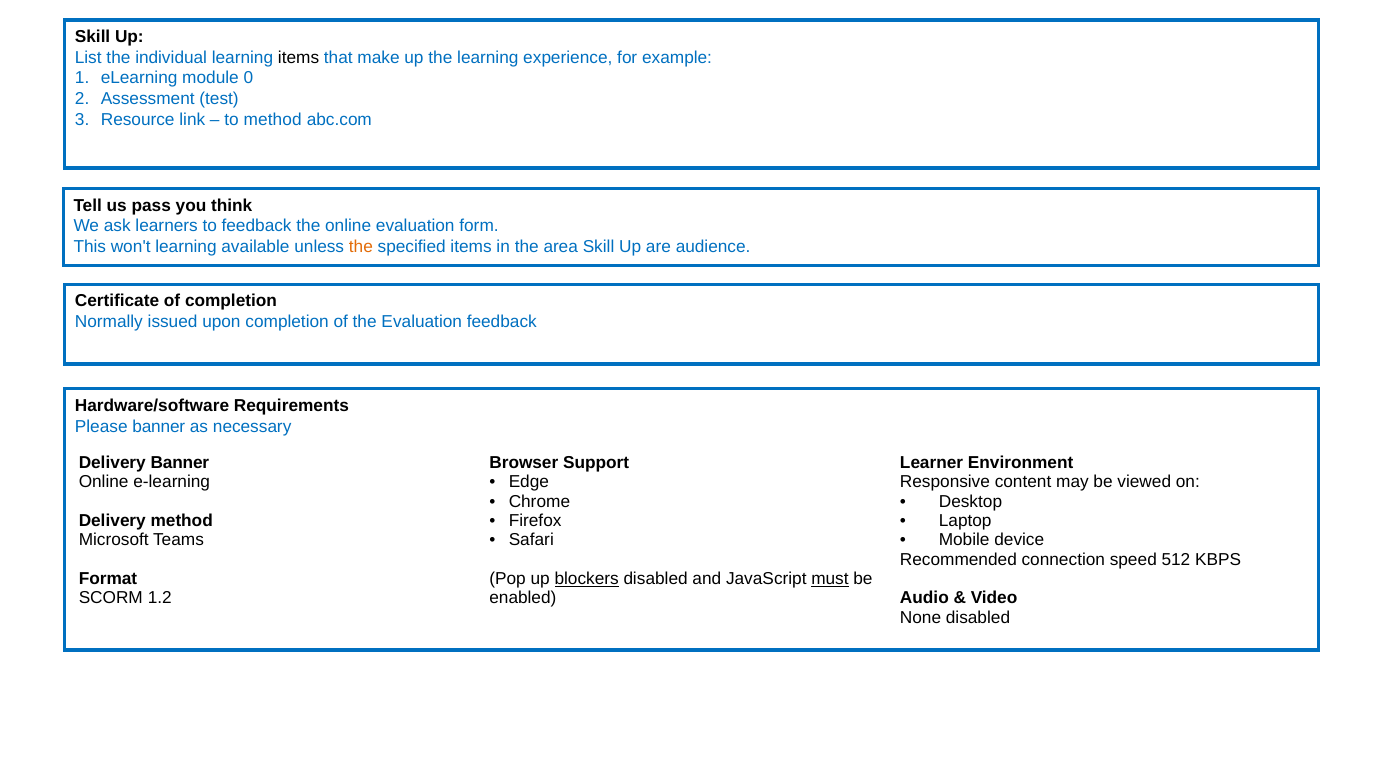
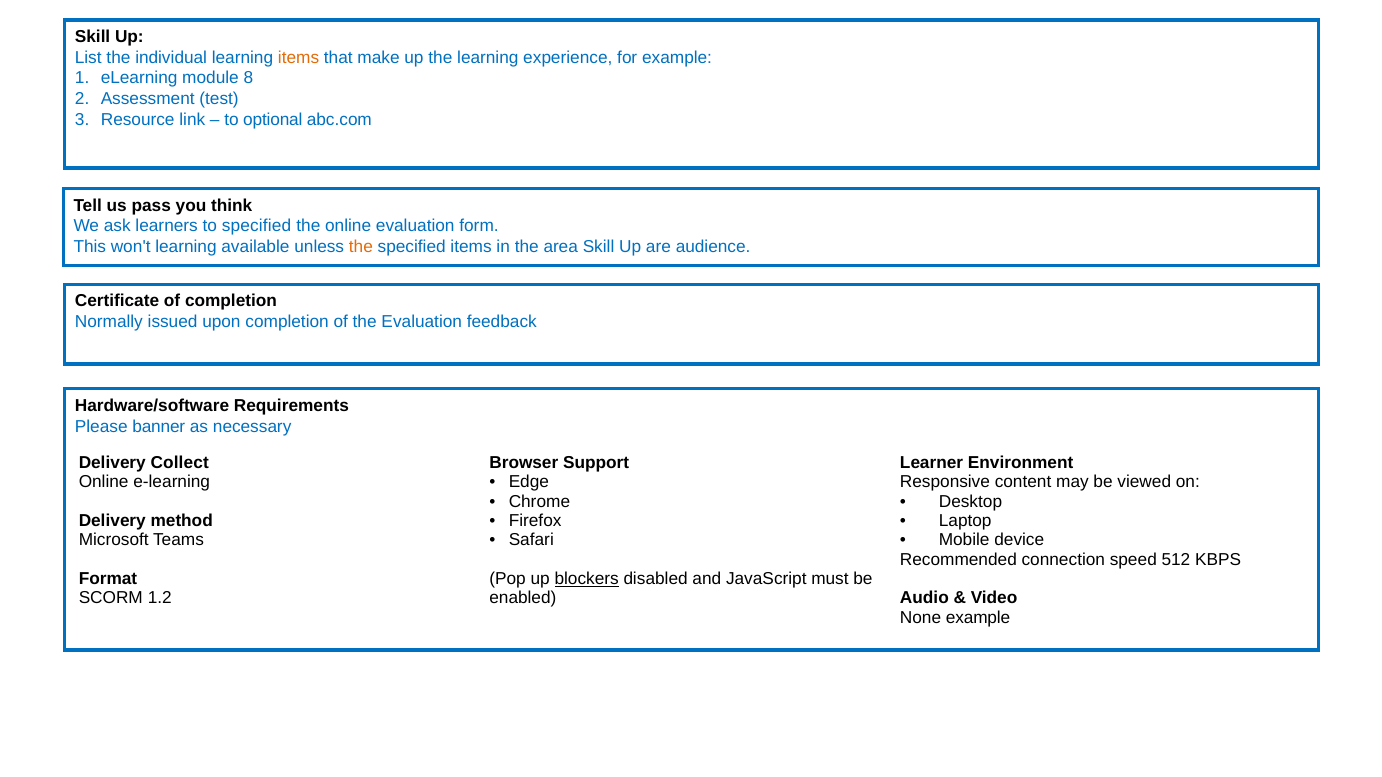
items at (299, 57) colour: black -> orange
0: 0 -> 8
to method: method -> optional
to feedback: feedback -> specified
Delivery Banner: Banner -> Collect
must underline: present -> none
None disabled: disabled -> example
